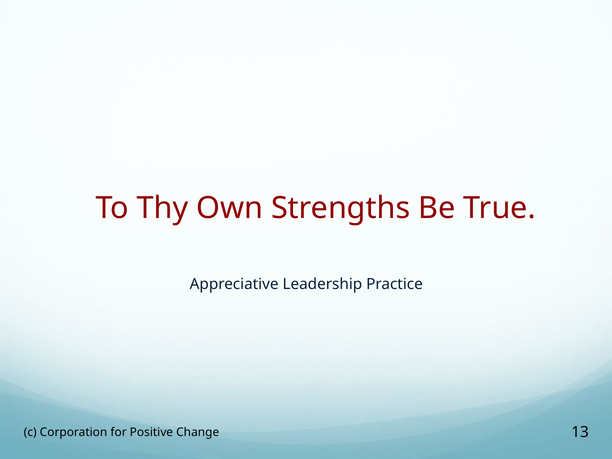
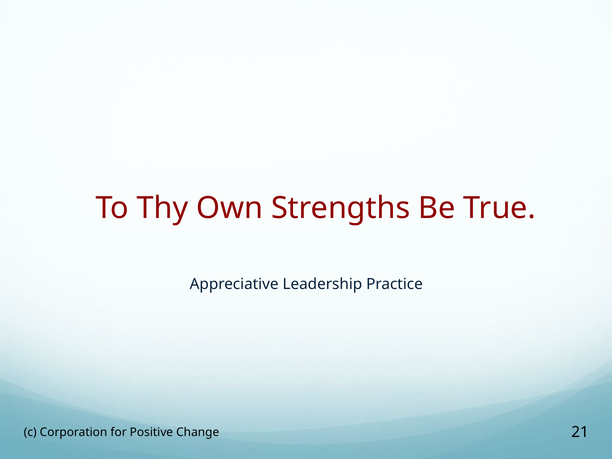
13: 13 -> 21
